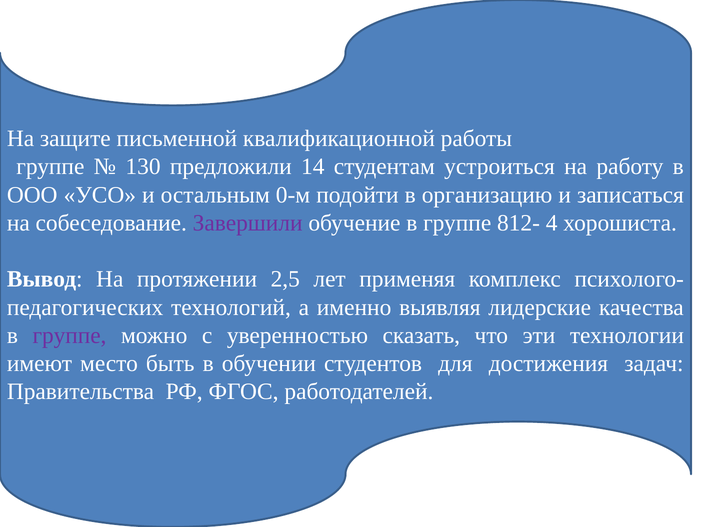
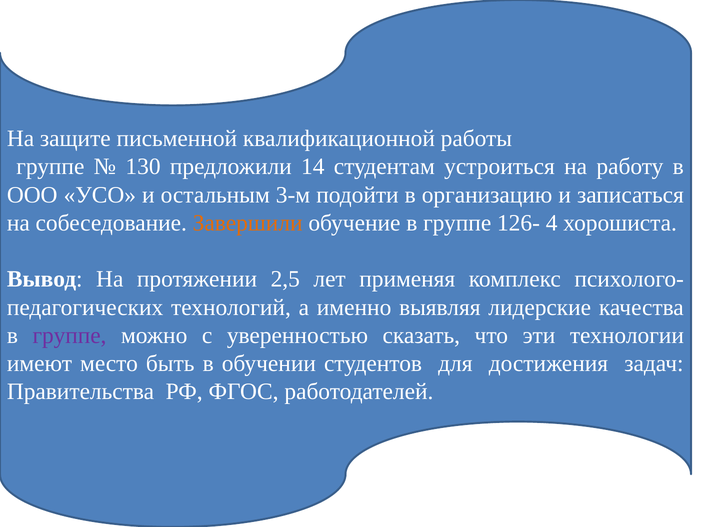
0-м: 0-м -> 3-м
Завершили colour: purple -> orange
812-: 812- -> 126-
